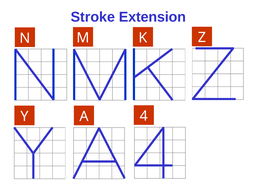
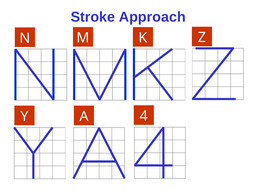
Extension: Extension -> Approach
